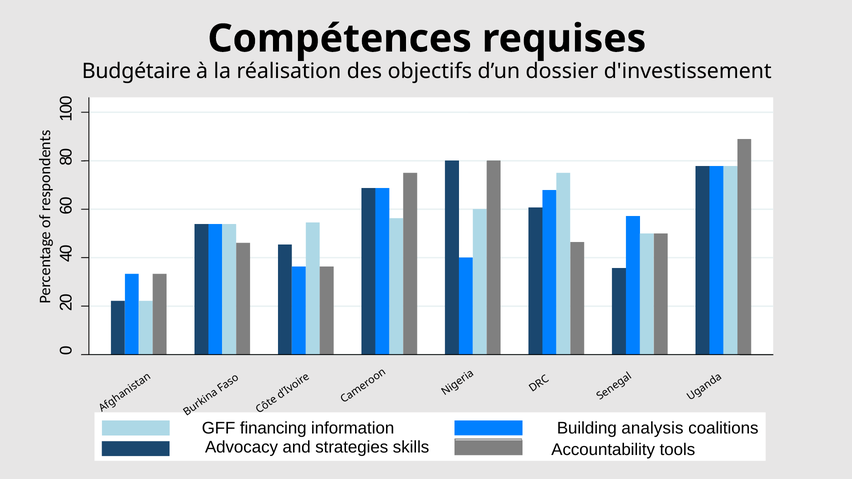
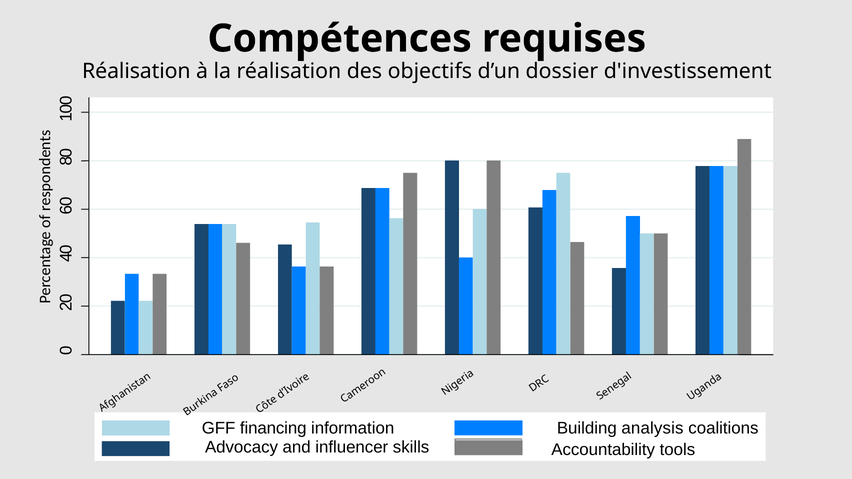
Budgétaire at (136, 71): Budgétaire -> Réalisation
strategies: strategies -> influencer
